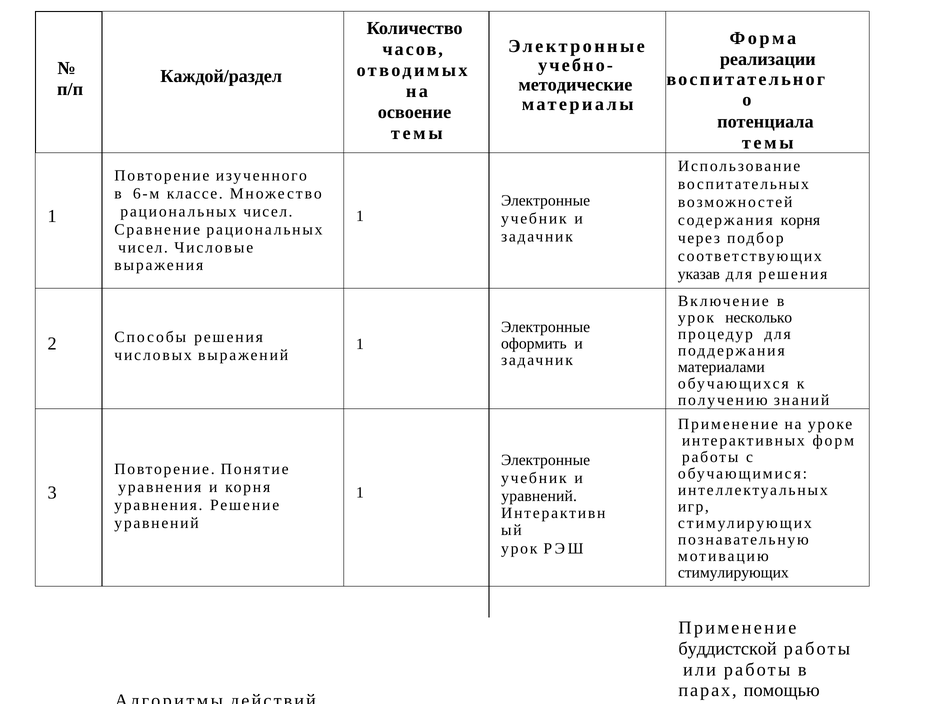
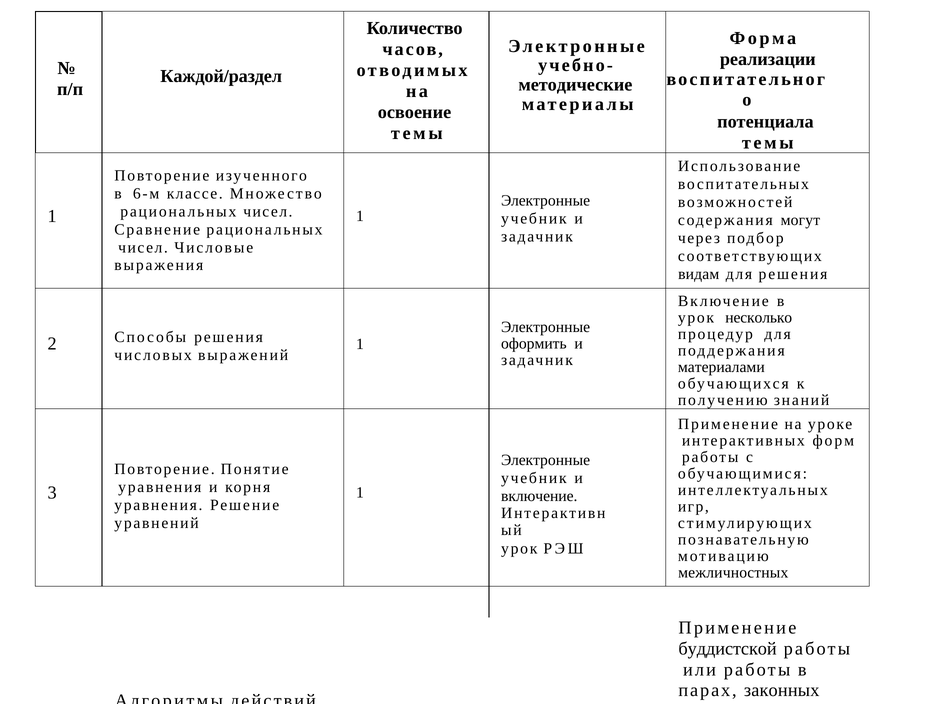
содержания корня: корня -> могут
указав: указав -> видам
уравнений at (539, 496): уравнений -> включение
стимулирующих at (733, 573): стимулирующих -> межличностных
помощью: помощью -> законных
